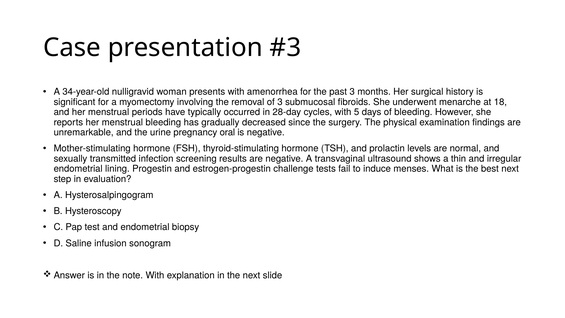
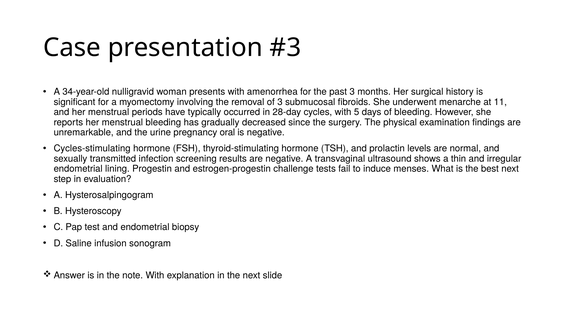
18: 18 -> 11
Mother-stimulating: Mother-stimulating -> Cycles-stimulating
